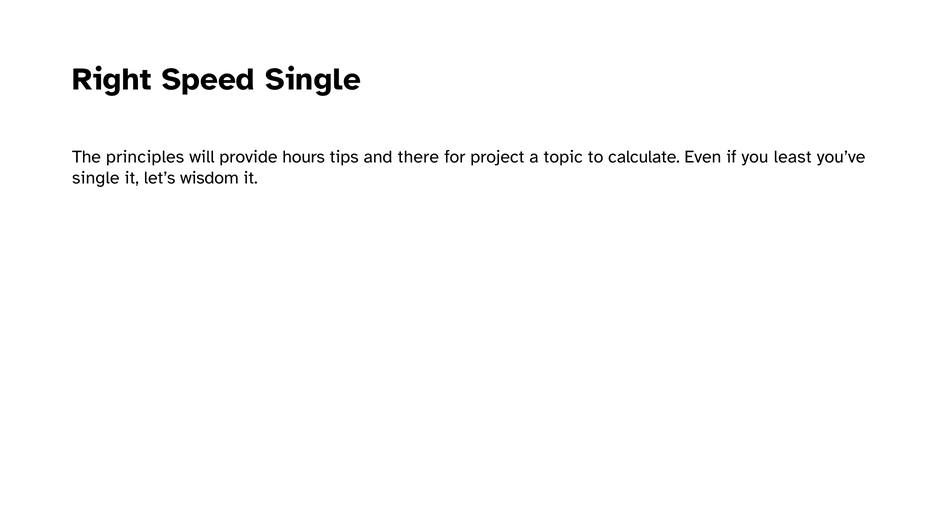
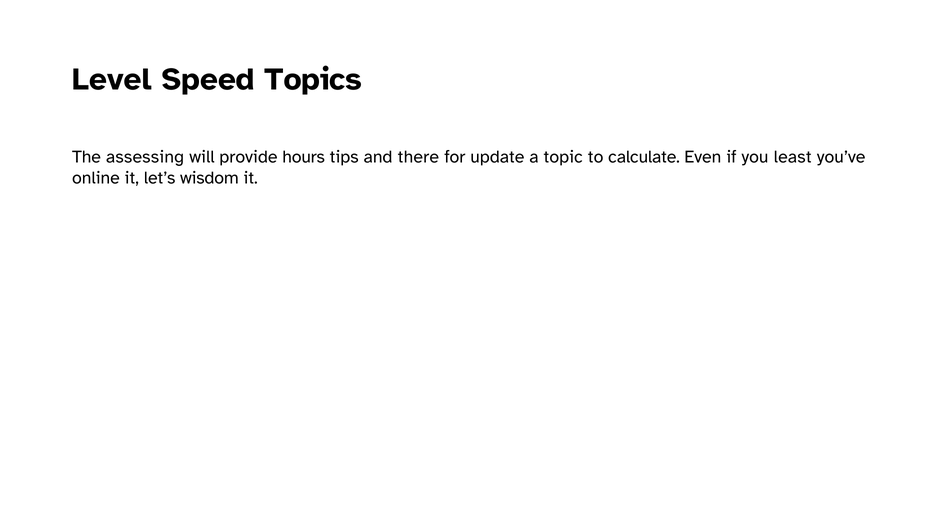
Right: Right -> Level
Speed Single: Single -> Topics
principles: principles -> assessing
project: project -> update
single at (96, 178): single -> online
